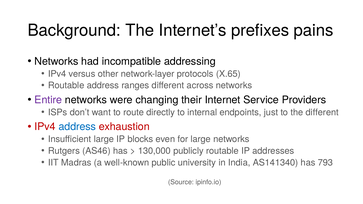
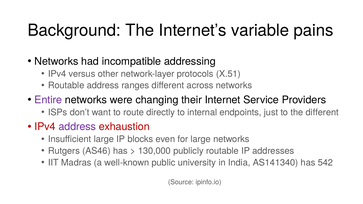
prefixes: prefixes -> variable
X.65: X.65 -> X.51
address at (77, 127) colour: blue -> purple
793: 793 -> 542
